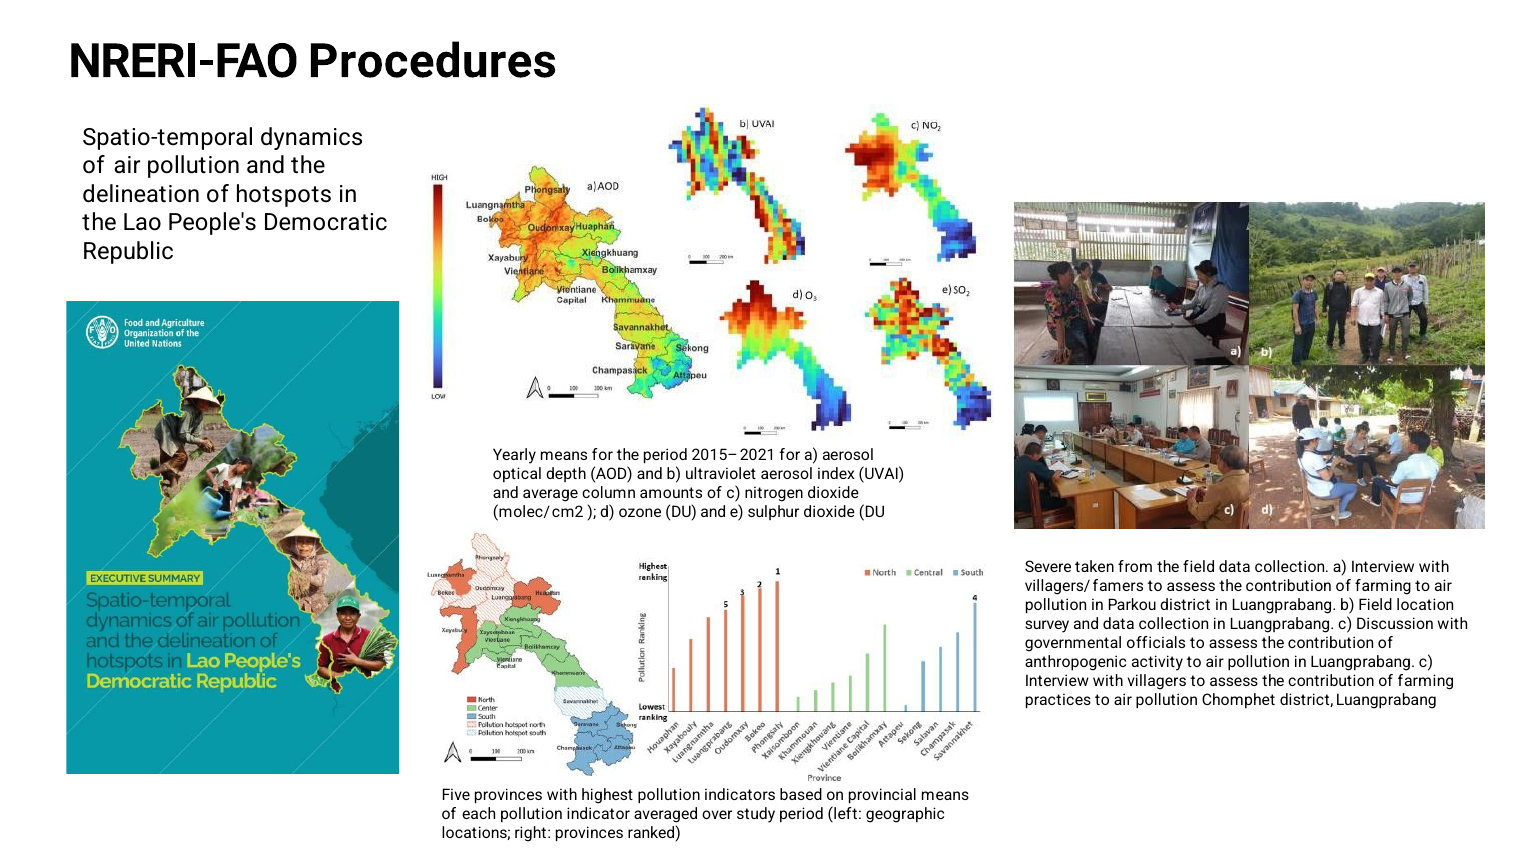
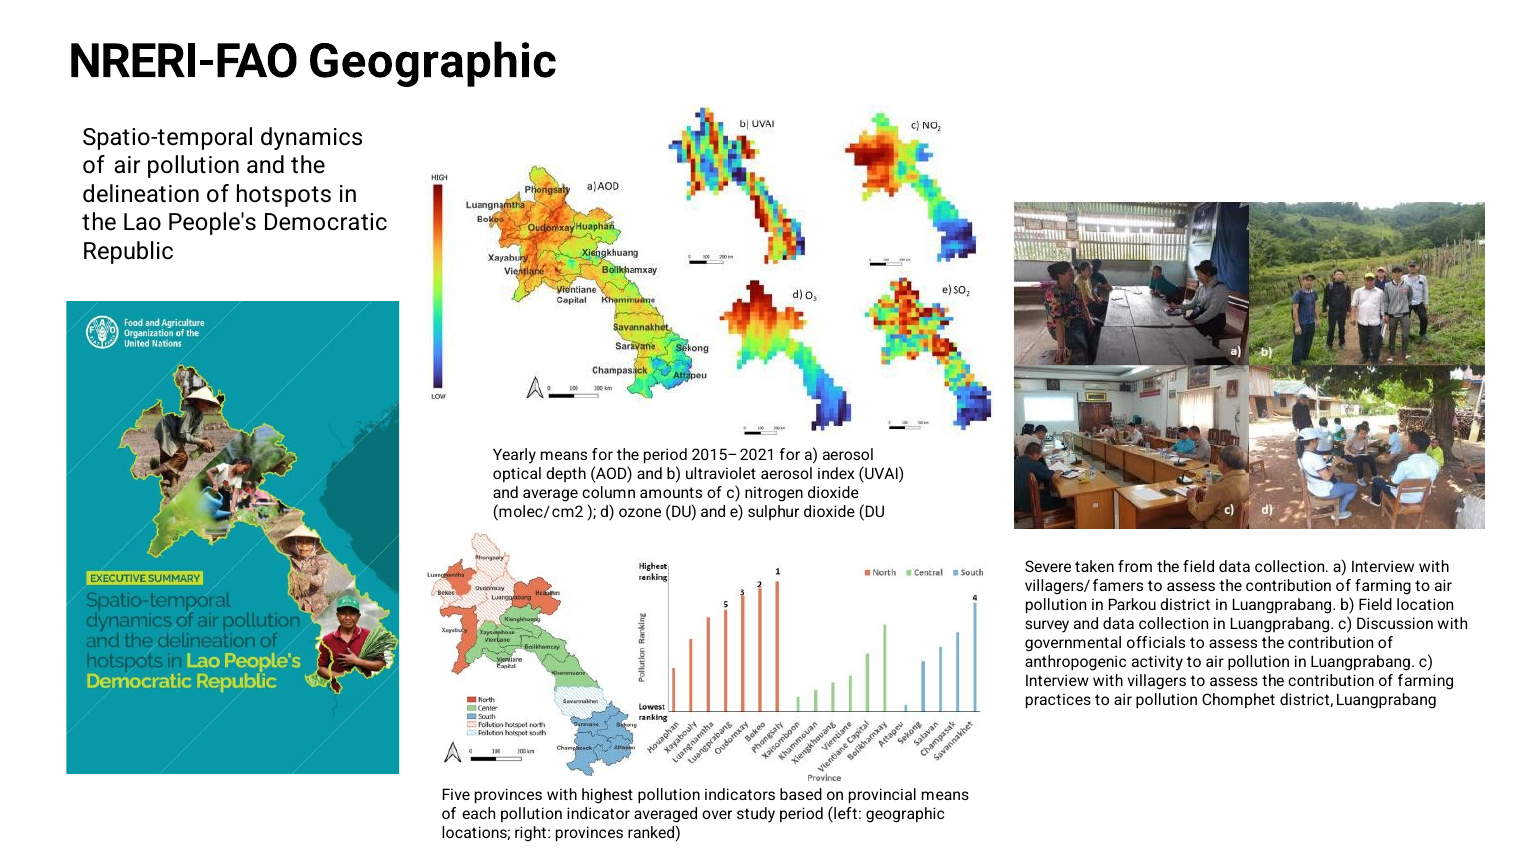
NRERI-FAO Procedures: Procedures -> Geographic
